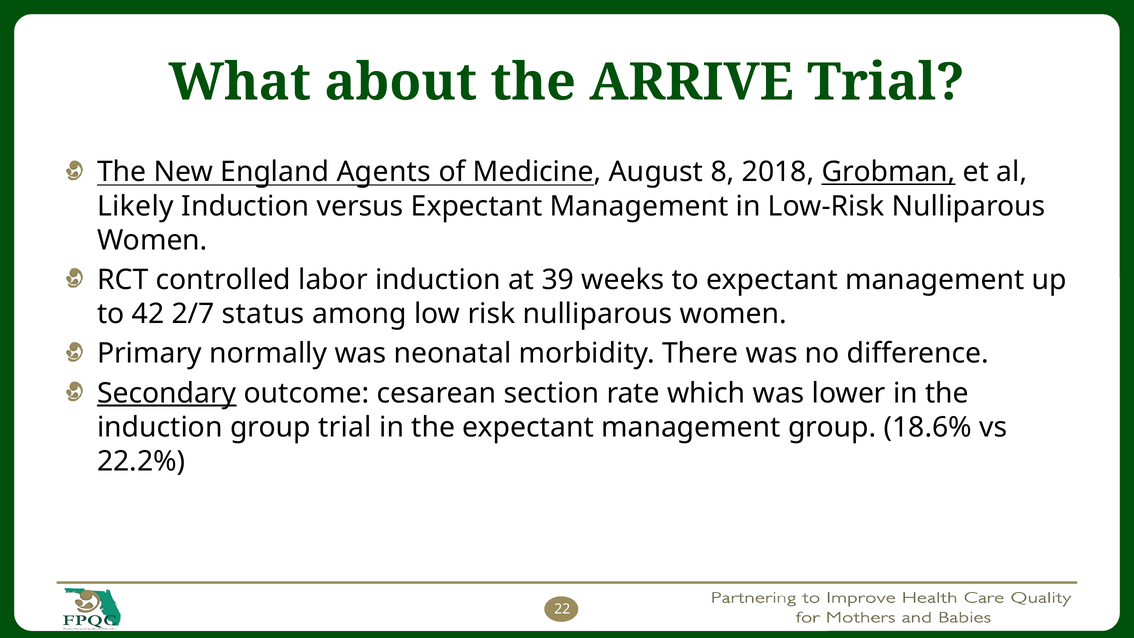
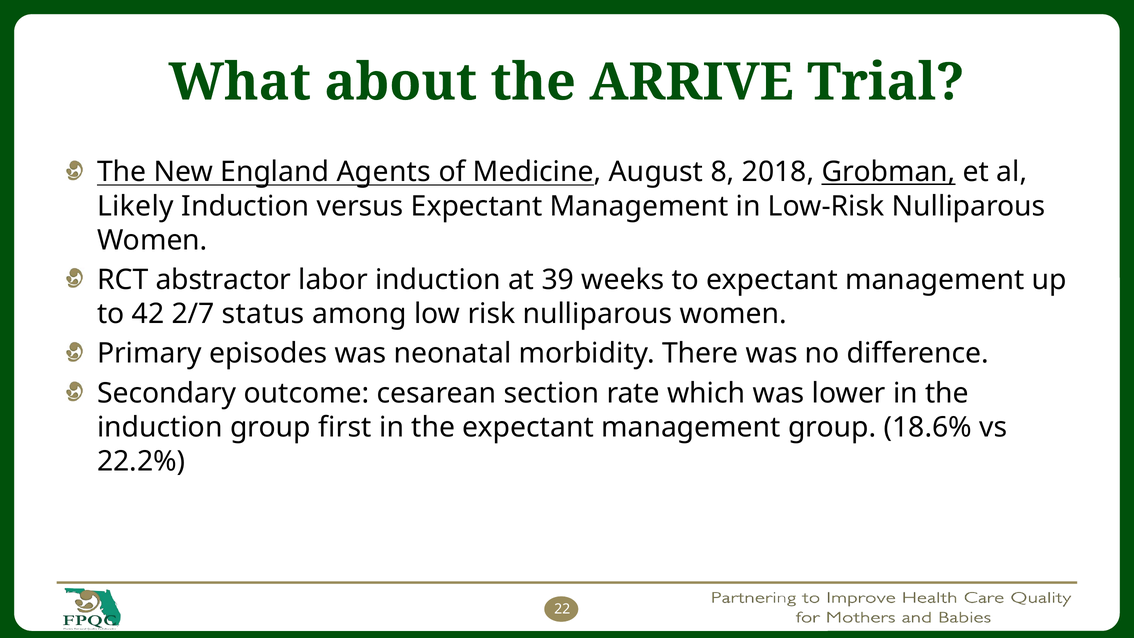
controlled: controlled -> abstractor
normally: normally -> episodes
Secondary underline: present -> none
group trial: trial -> first
